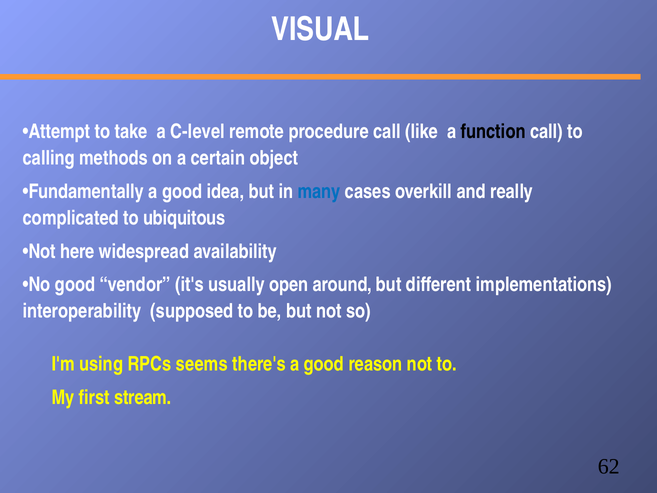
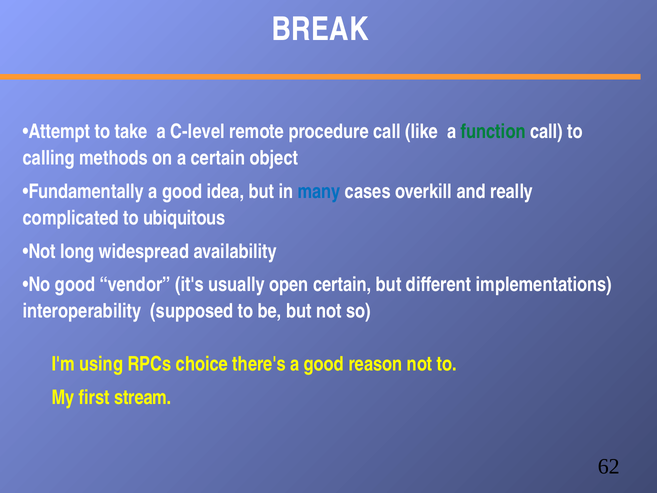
VISUAL: VISUAL -> BREAK
function colour: black -> green
here: here -> long
open around: around -> certain
seems: seems -> choice
